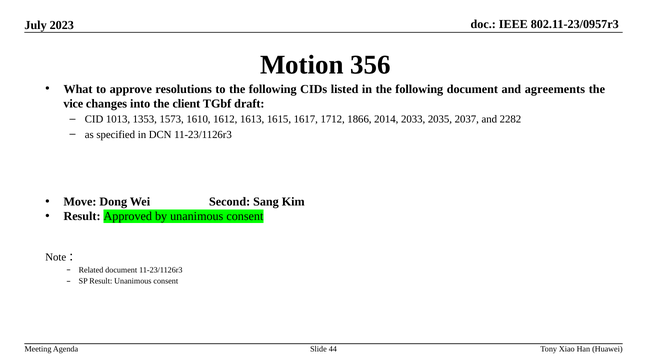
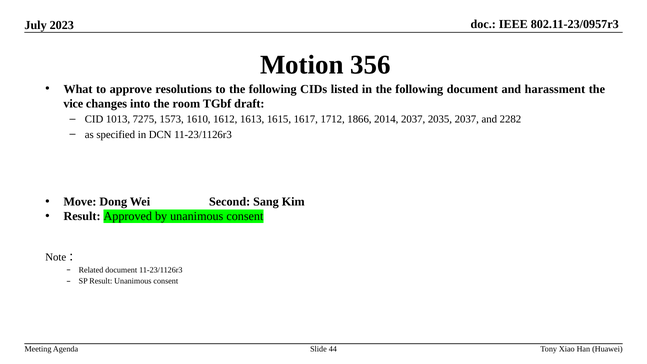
agreements: agreements -> harassment
client: client -> room
1353: 1353 -> 7275
2014 2033: 2033 -> 2037
